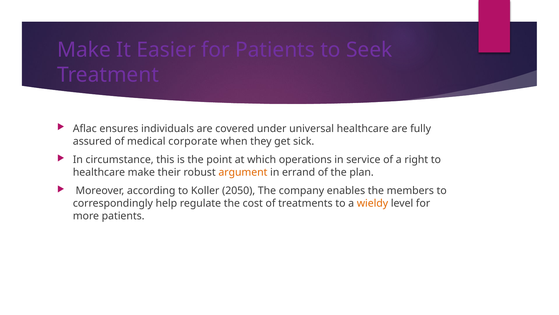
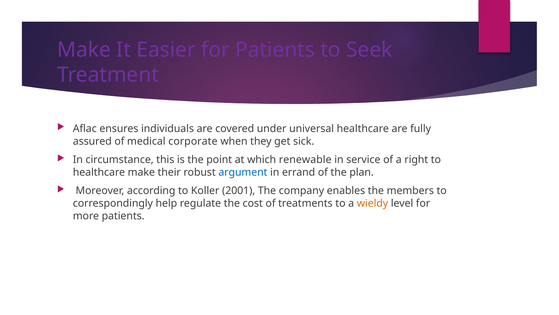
operations: operations -> renewable
argument colour: orange -> blue
2050: 2050 -> 2001
